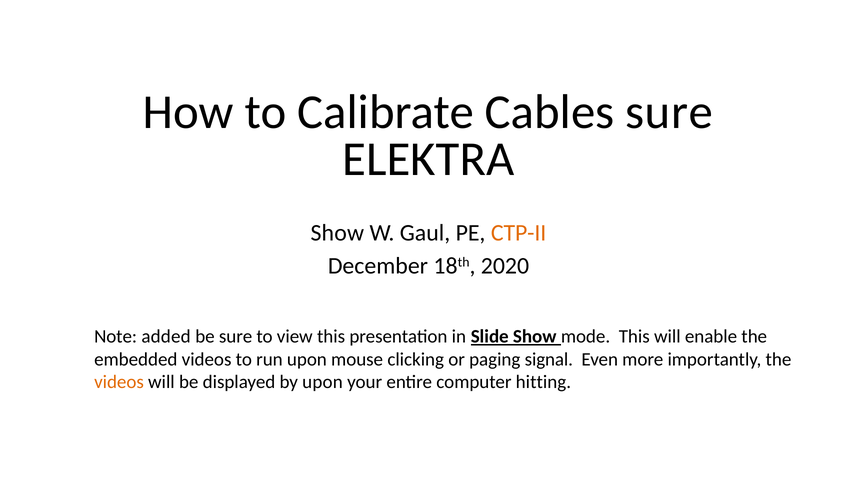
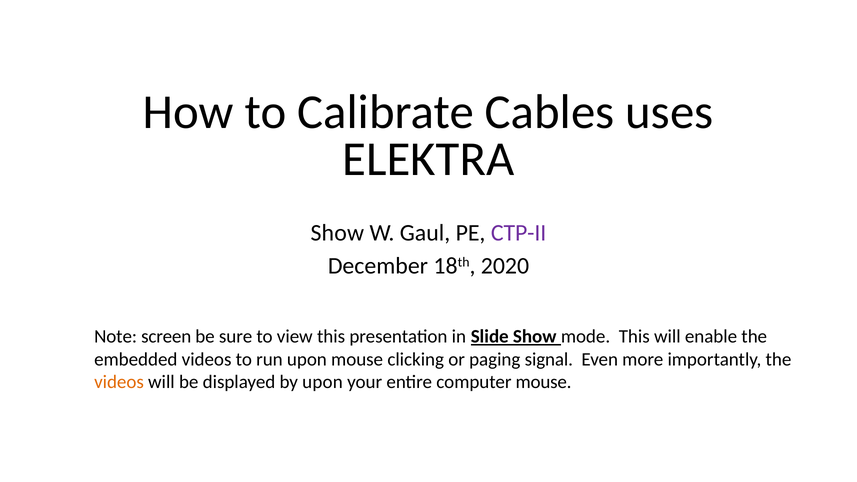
Cables sure: sure -> uses
CTP-II colour: orange -> purple
added: added -> screen
computer hitting: hitting -> mouse
